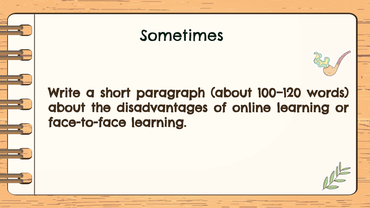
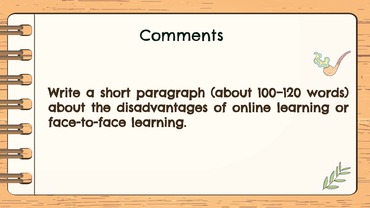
Sometimes: Sometimes -> Comments
